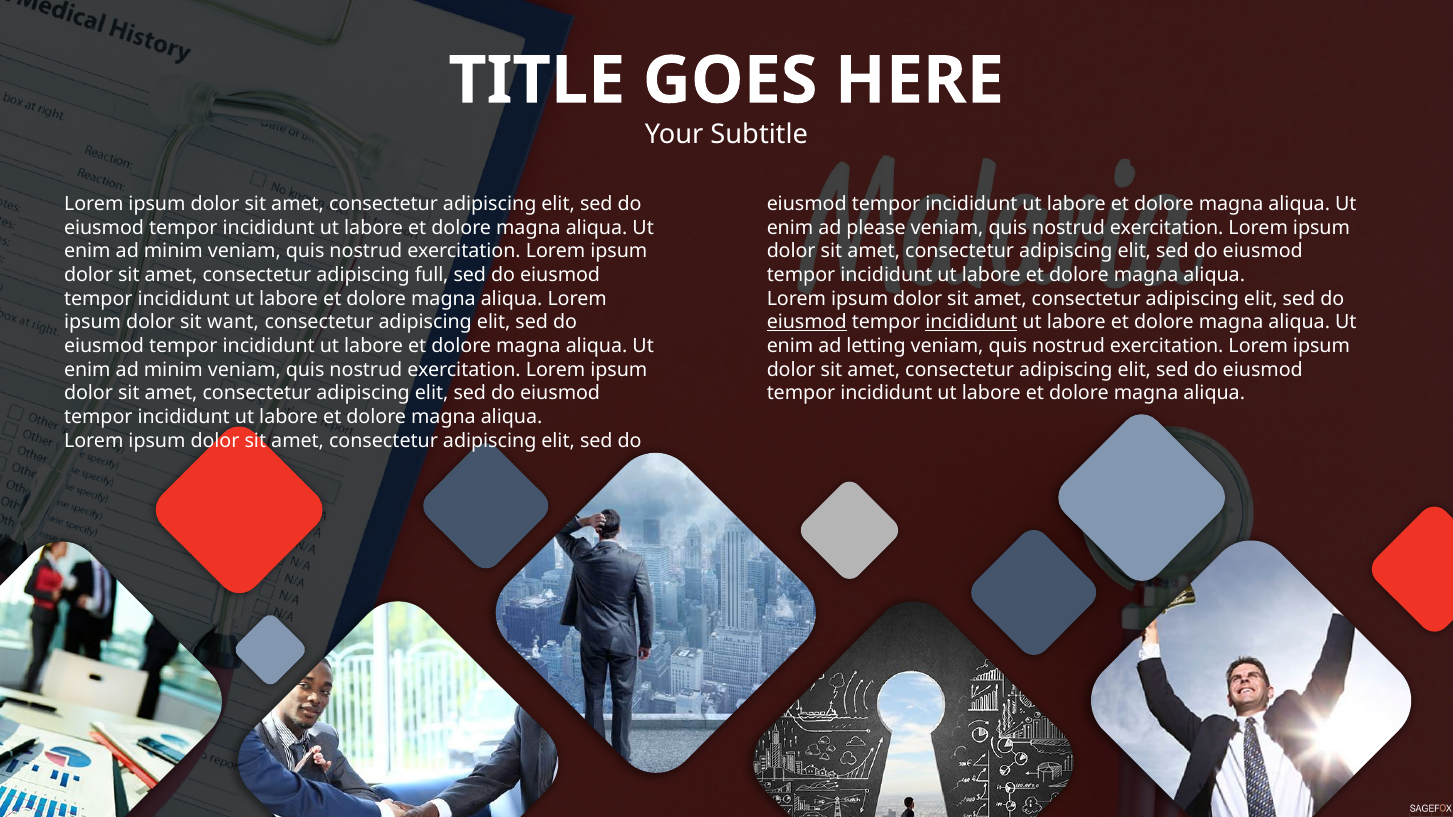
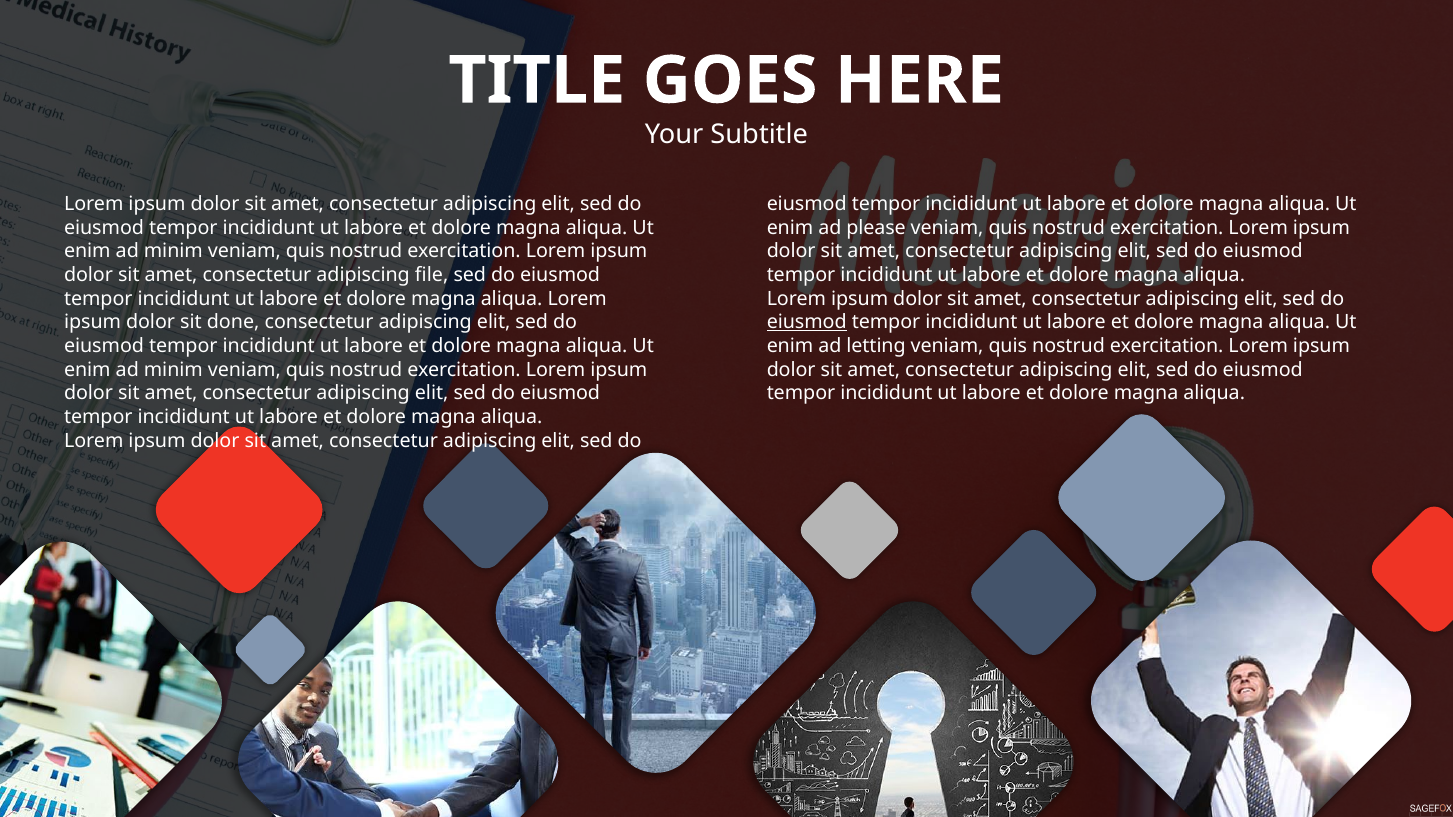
full: full -> file
want: want -> done
incididunt at (971, 322) underline: present -> none
